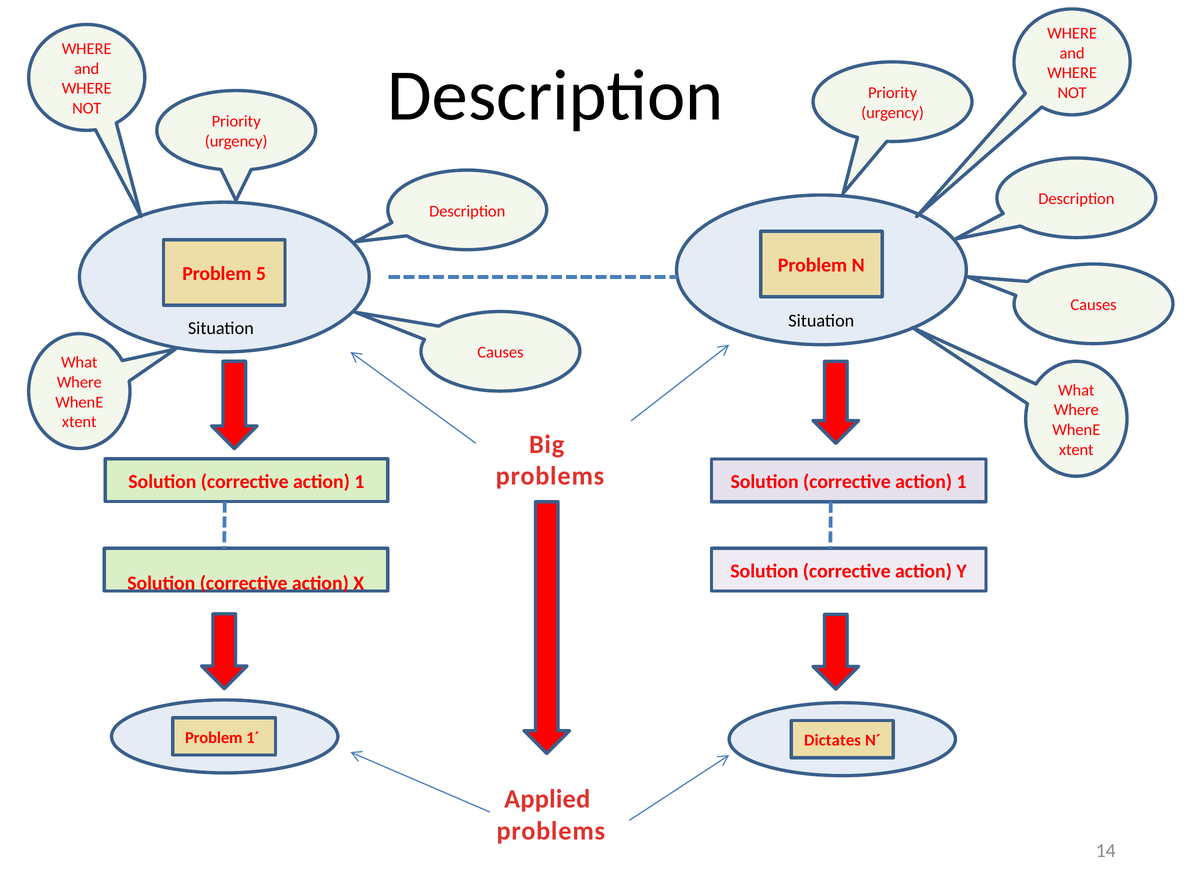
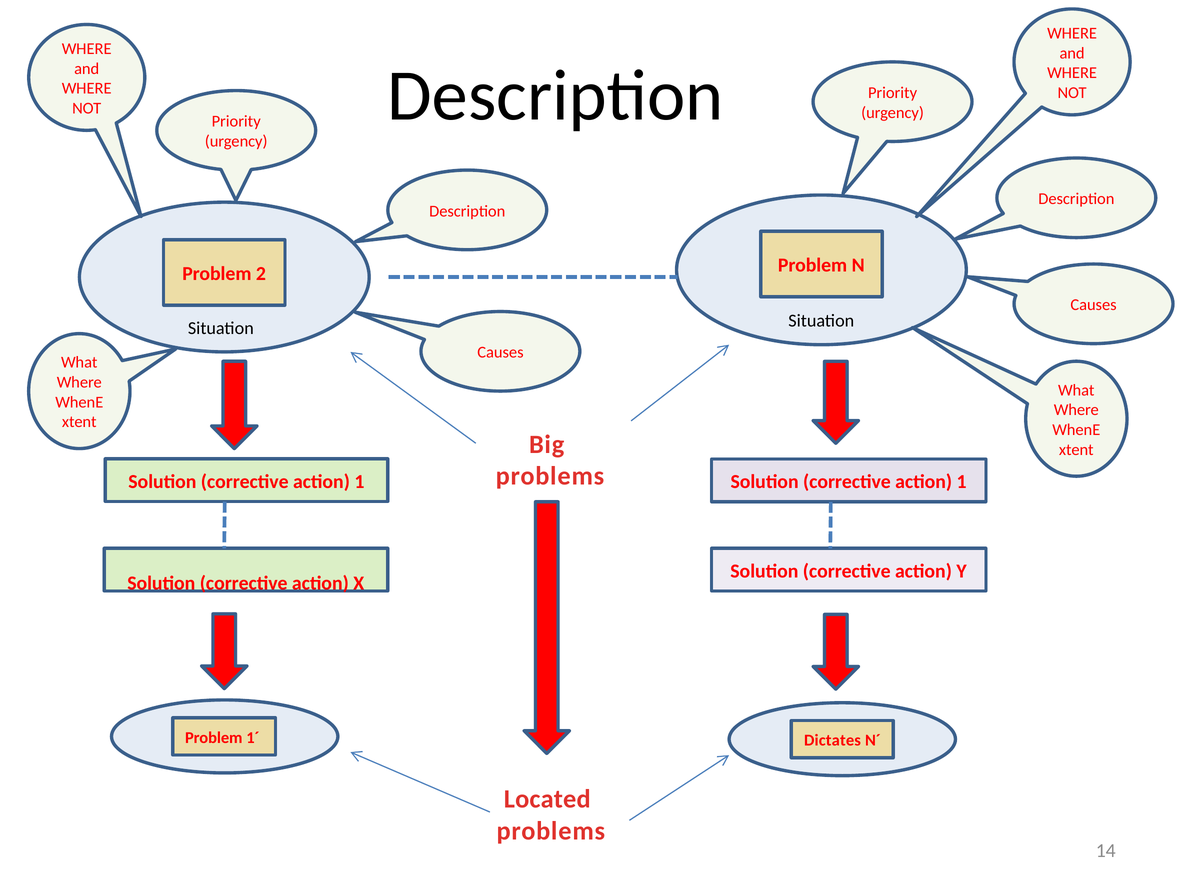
5: 5 -> 2
Applied: Applied -> Located
